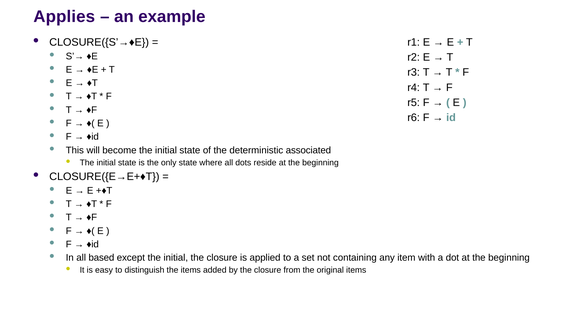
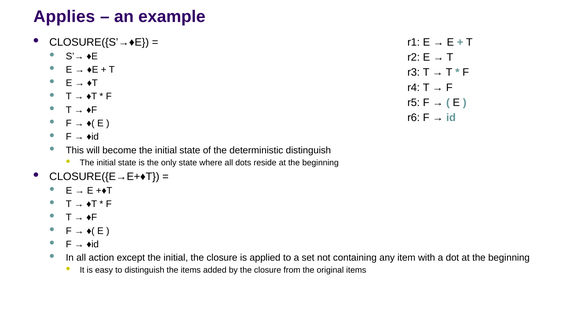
deterministic associated: associated -> distinguish
based: based -> action
